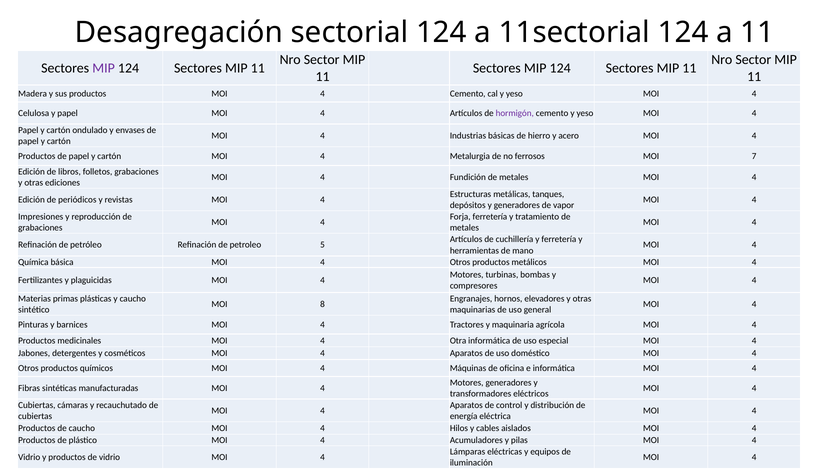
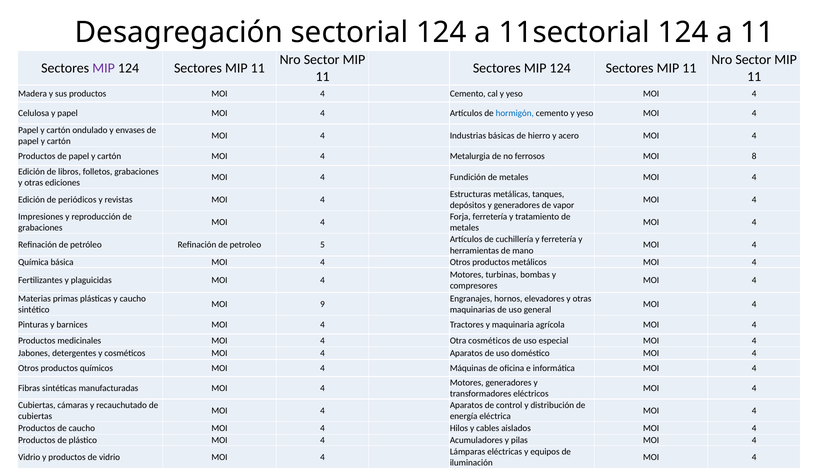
hormigón colour: purple -> blue
7: 7 -> 8
8: 8 -> 9
Otra informática: informática -> cosméticos
